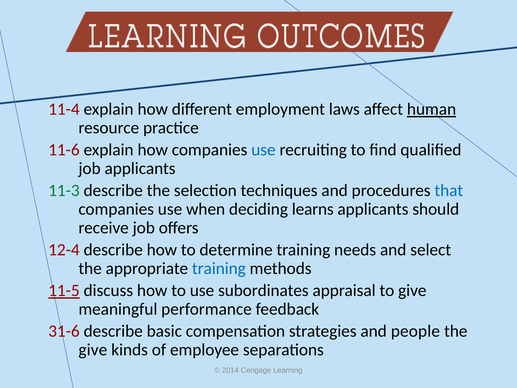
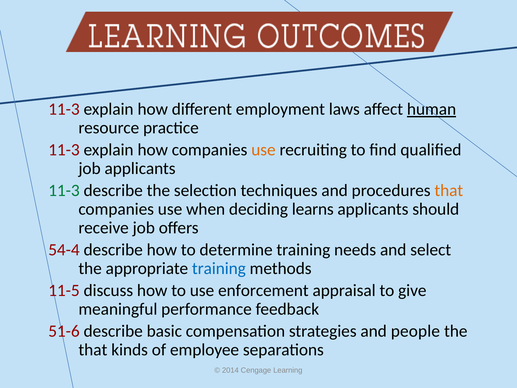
11-4 at (64, 109): 11-4 -> 11-3
11-6 at (64, 150): 11-6 -> 11-3
use at (263, 150) colour: blue -> orange
that at (449, 190) colour: blue -> orange
12-4: 12-4 -> 54-4
11-5 underline: present -> none
subordinates: subordinates -> enforcement
31-6: 31-6 -> 51-6
give at (93, 350): give -> that
